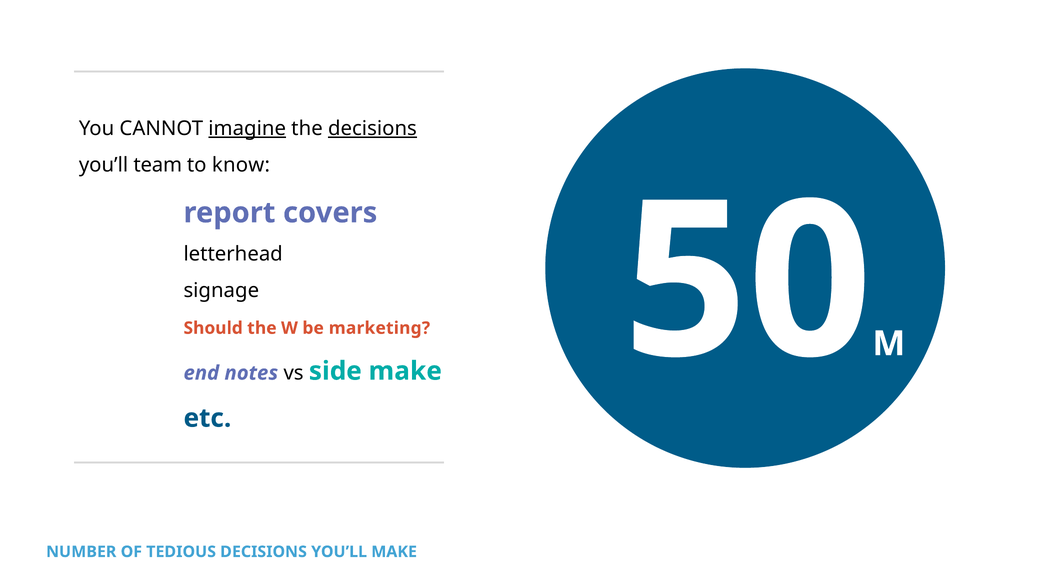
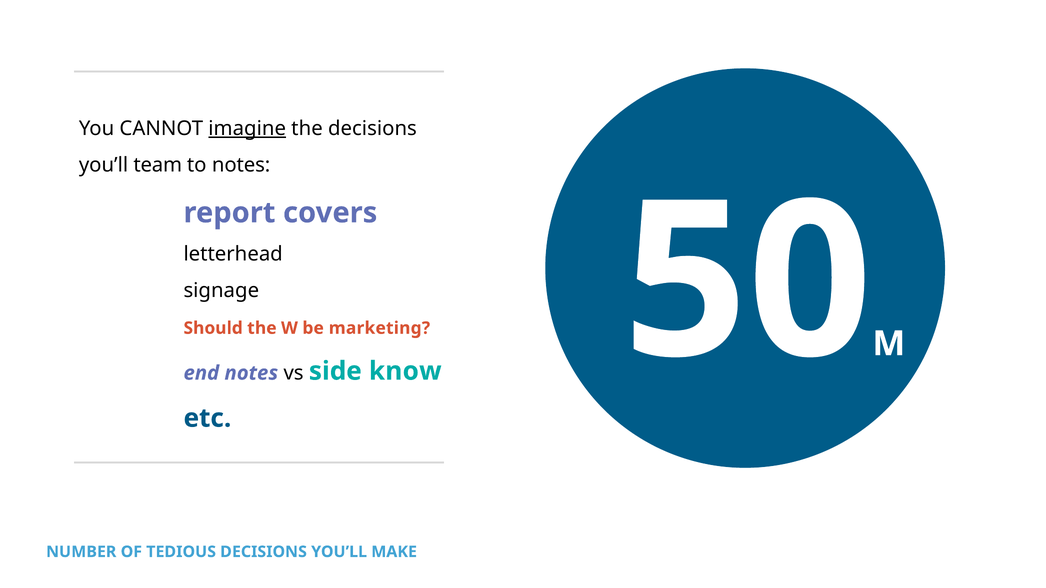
decisions at (372, 129) underline: present -> none
to know: know -> notes
side make: make -> know
